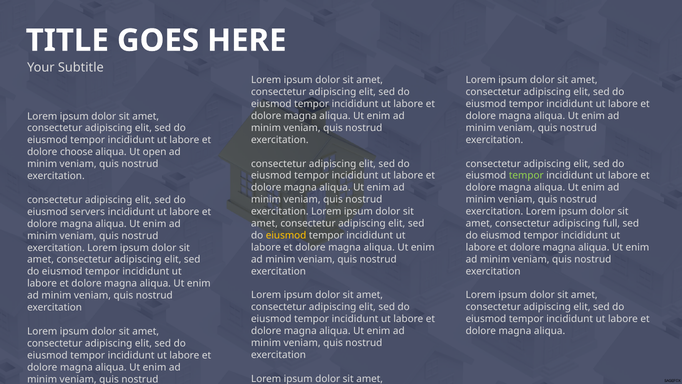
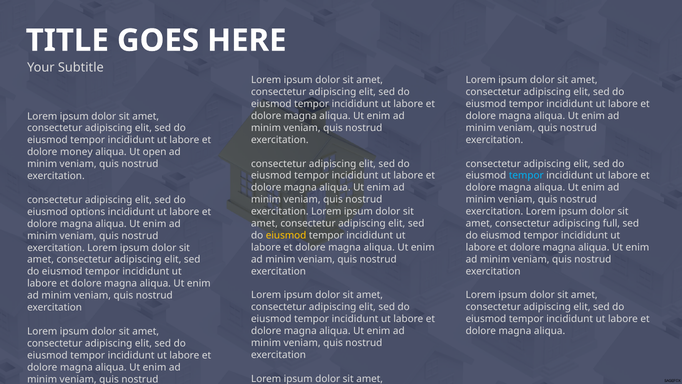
choose: choose -> money
tempor at (526, 175) colour: light green -> light blue
servers: servers -> options
